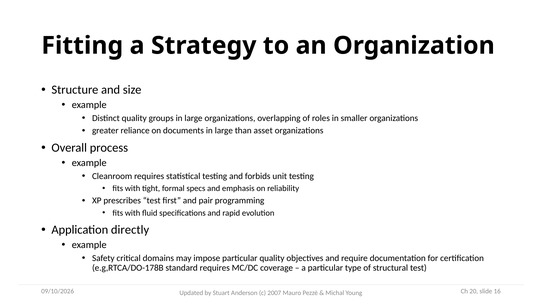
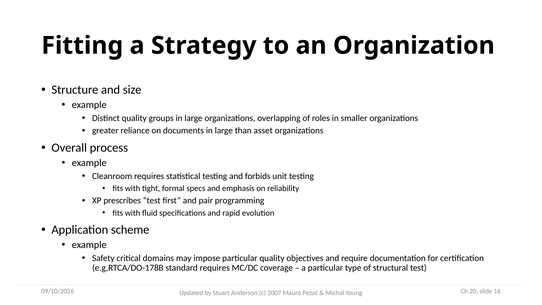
directly: directly -> scheme
